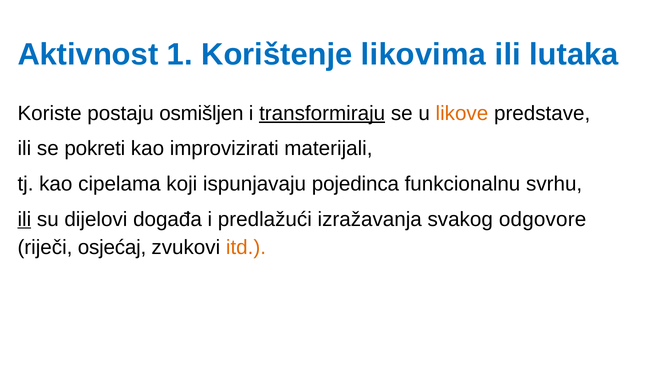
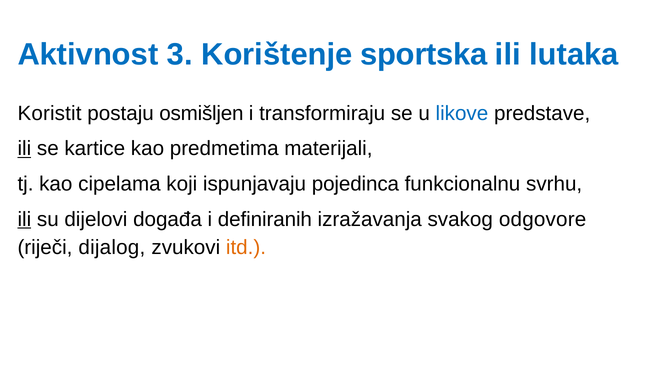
1: 1 -> 3
likovima: likovima -> sportska
Koriste: Koriste -> Koristit
transformiraju underline: present -> none
likove colour: orange -> blue
ili at (24, 149) underline: none -> present
pokreti: pokreti -> kartice
improvizirati: improvizirati -> predmetima
predlažući: predlažući -> definiranih
osjećaj: osjećaj -> dijalog
